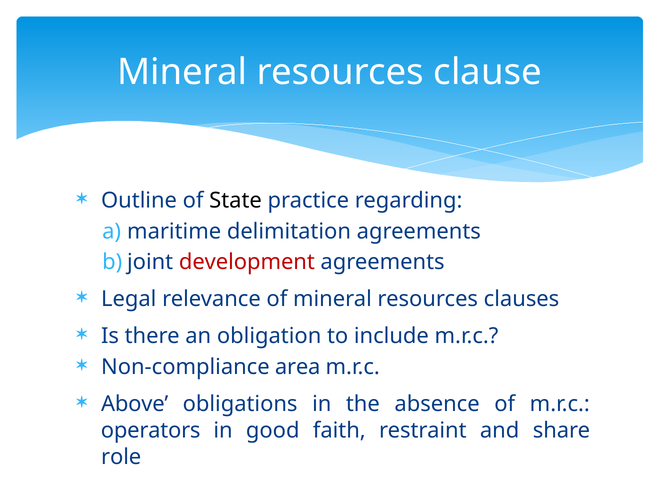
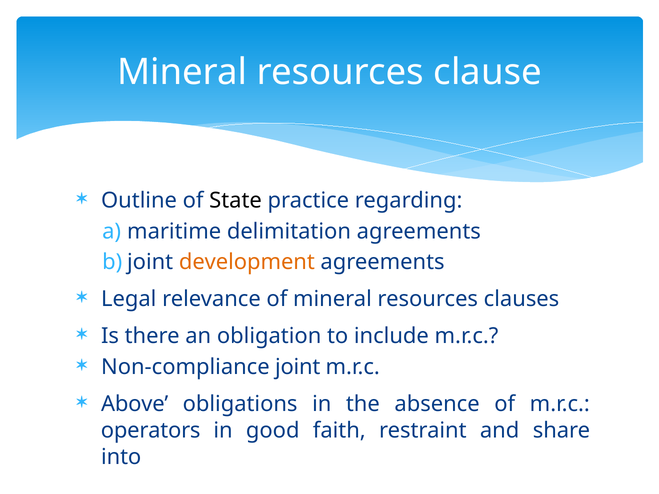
development colour: red -> orange
area: area -> joint
role: role -> into
